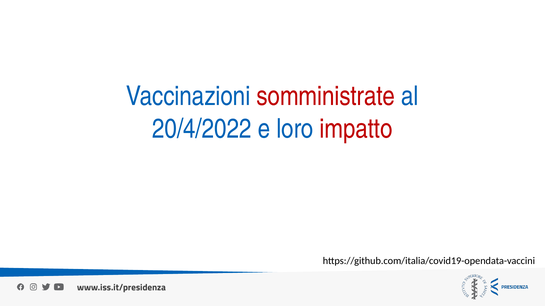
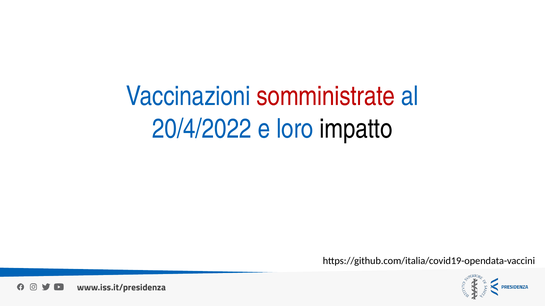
impatto colour: red -> black
